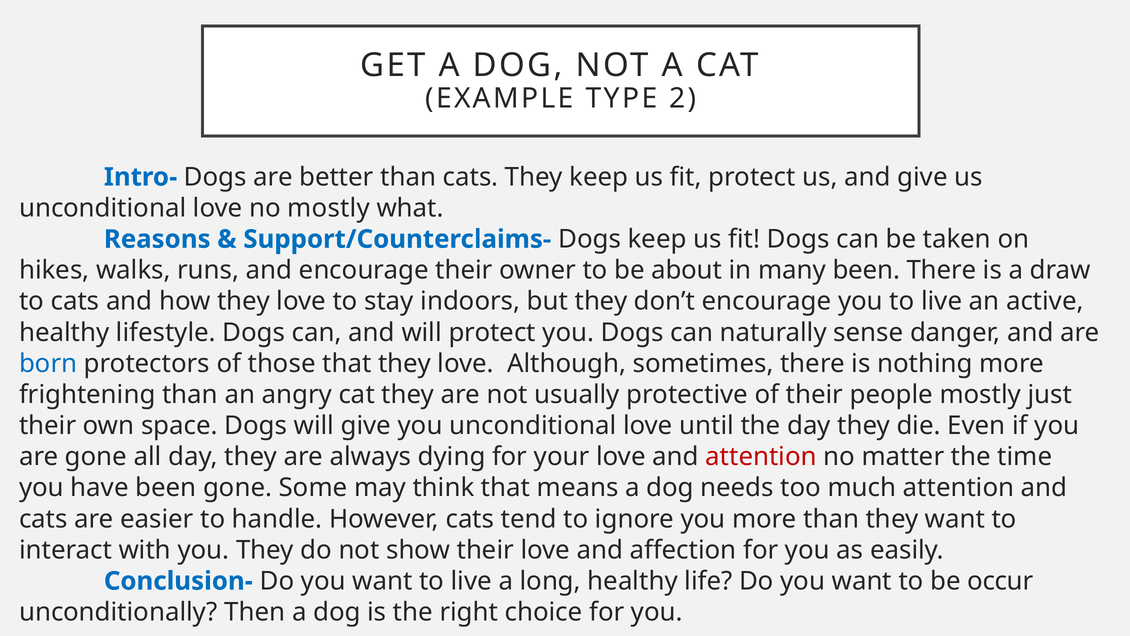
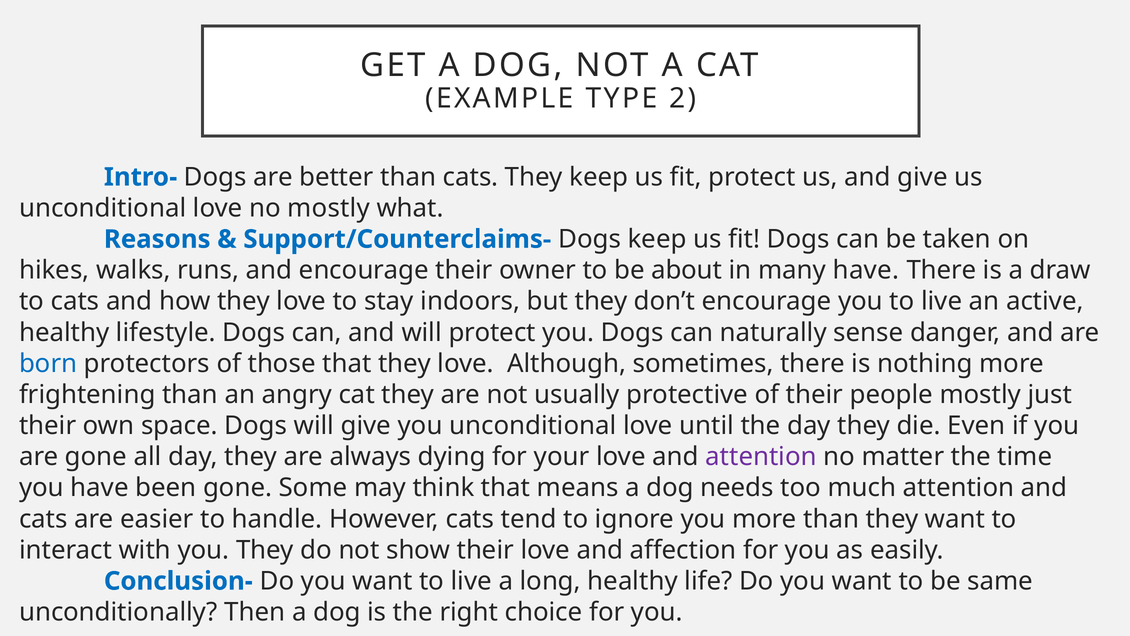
many been: been -> have
attention at (761, 457) colour: red -> purple
occur: occur -> same
